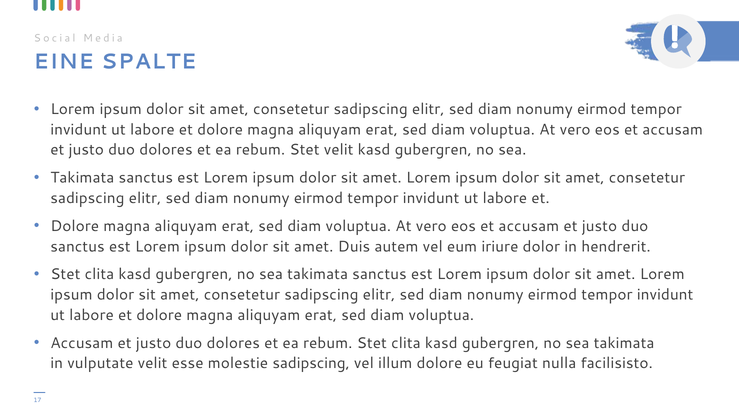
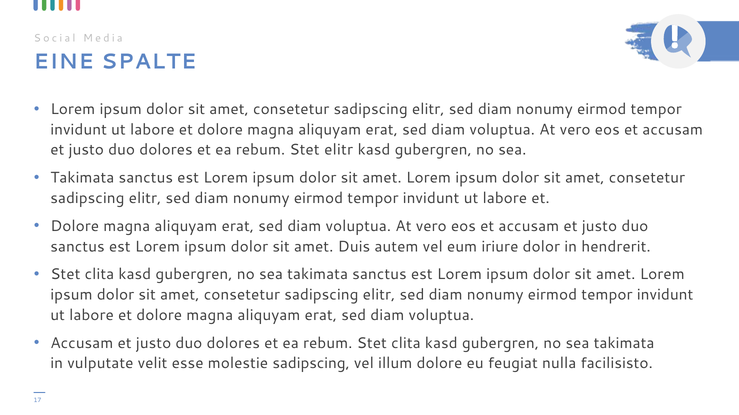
Stet velit: velit -> elitr
